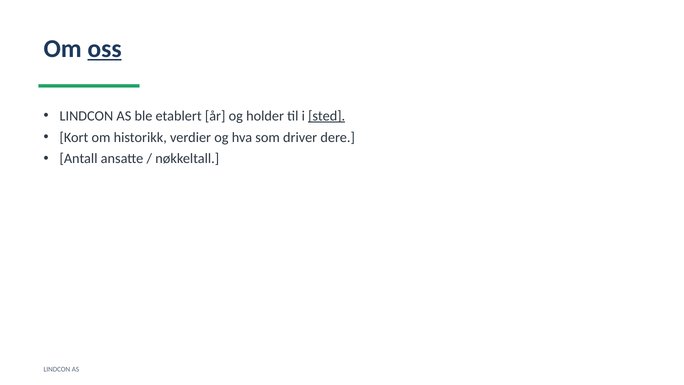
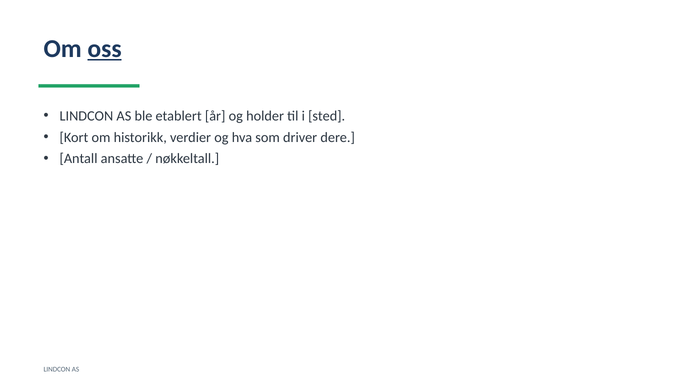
sted underline: present -> none
